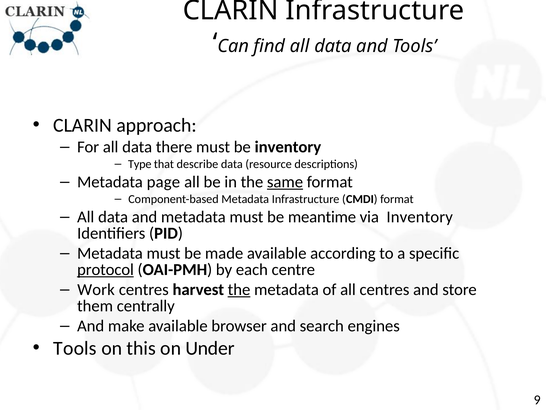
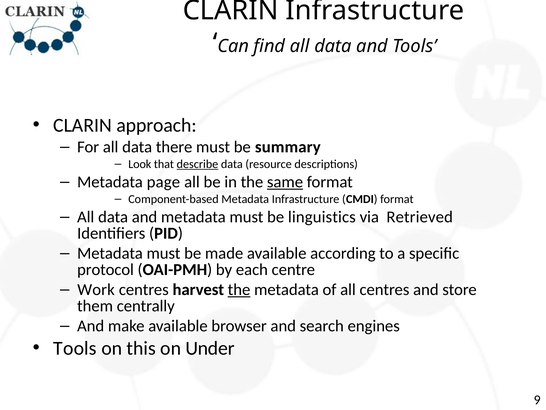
be inventory: inventory -> summary
Type: Type -> Look
describe underline: none -> present
meantime: meantime -> linguistics
via Inventory: Inventory -> Retrieved
protocol underline: present -> none
